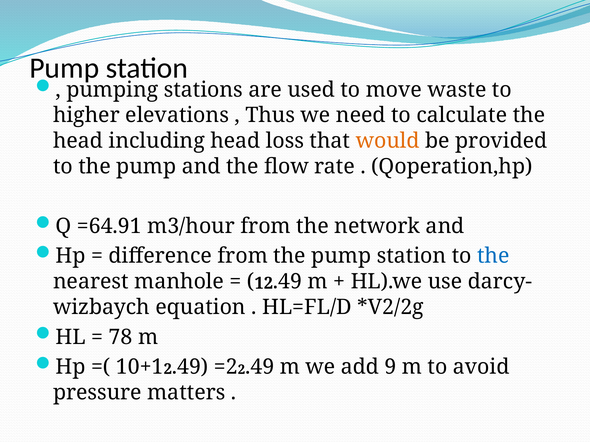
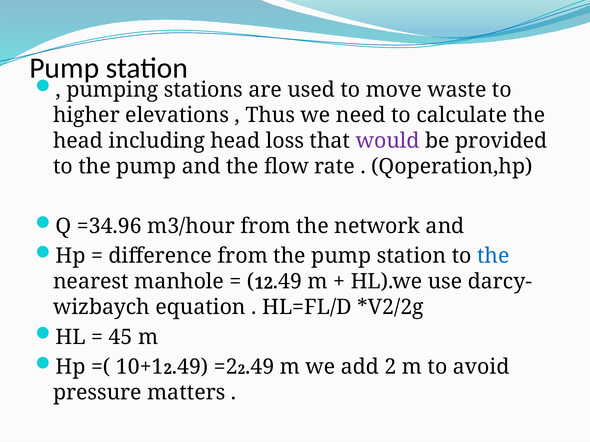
would colour: orange -> purple
=64.91: =64.91 -> =34.96
78: 78 -> 45
add 9: 9 -> 2
